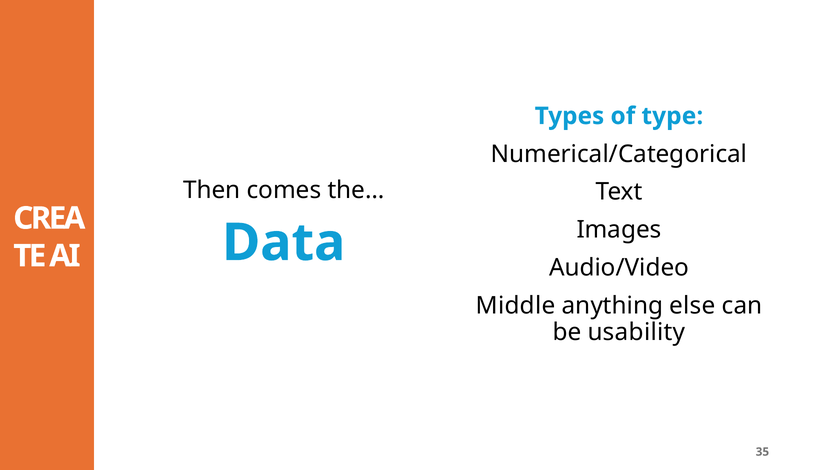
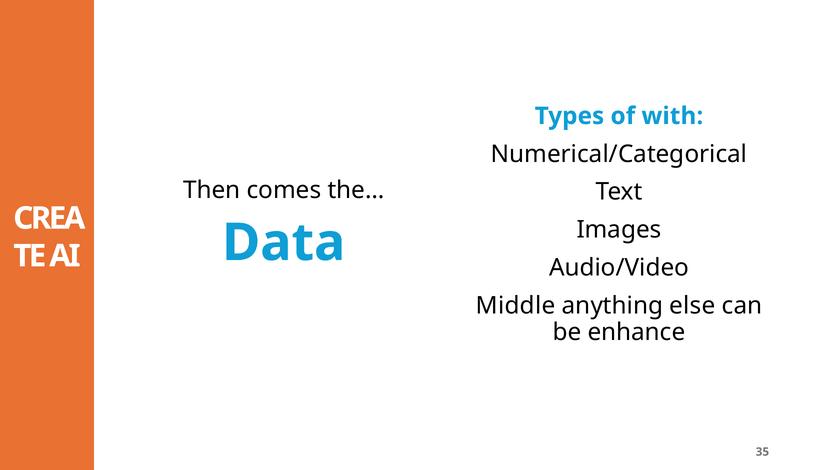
type: type -> with
usability: usability -> enhance
